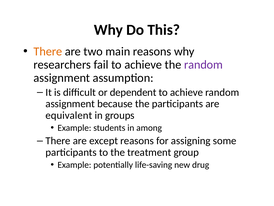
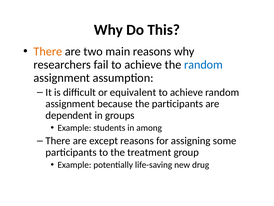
random at (203, 64) colour: purple -> blue
dependent: dependent -> equivalent
equivalent: equivalent -> dependent
